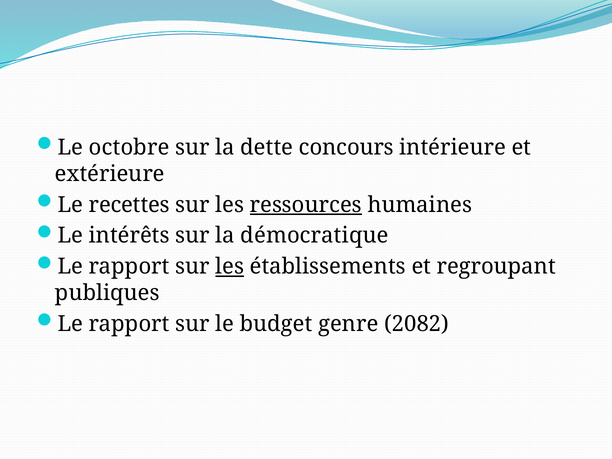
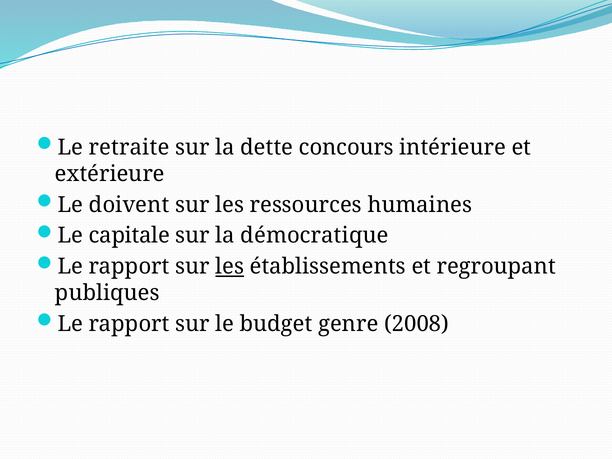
octobre: octobre -> retraite
recettes: recettes -> doivent
ressources underline: present -> none
intérêts: intérêts -> capitale
2082: 2082 -> 2008
